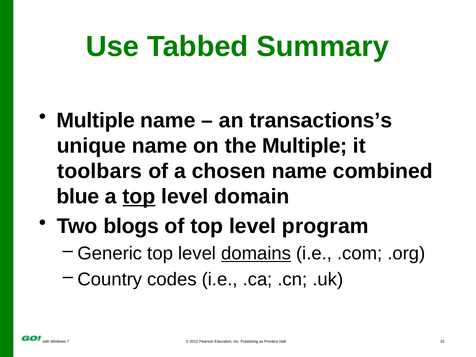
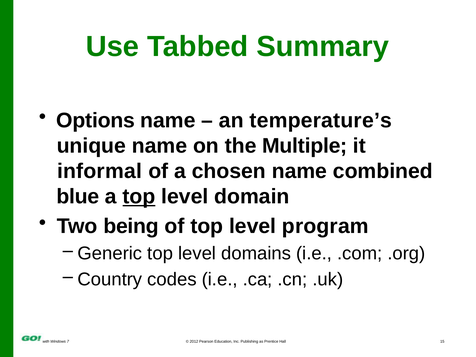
Multiple at (96, 120): Multiple -> Options
transactions’s: transactions’s -> temperature’s
toolbars: toolbars -> informal
blogs: blogs -> being
domains underline: present -> none
